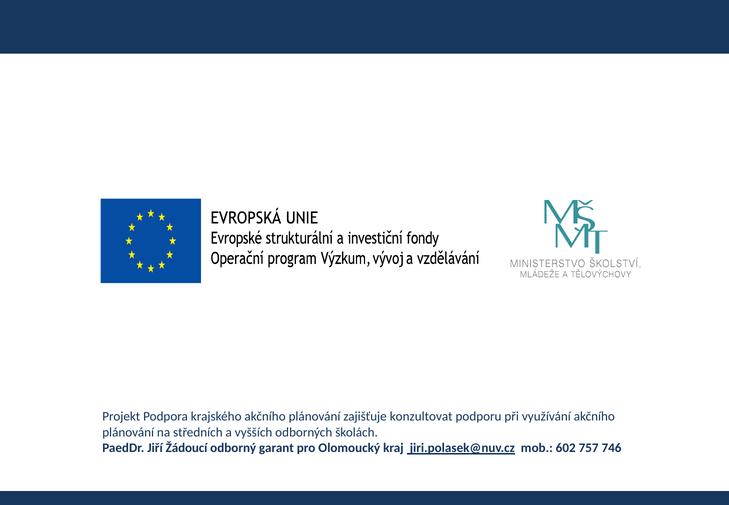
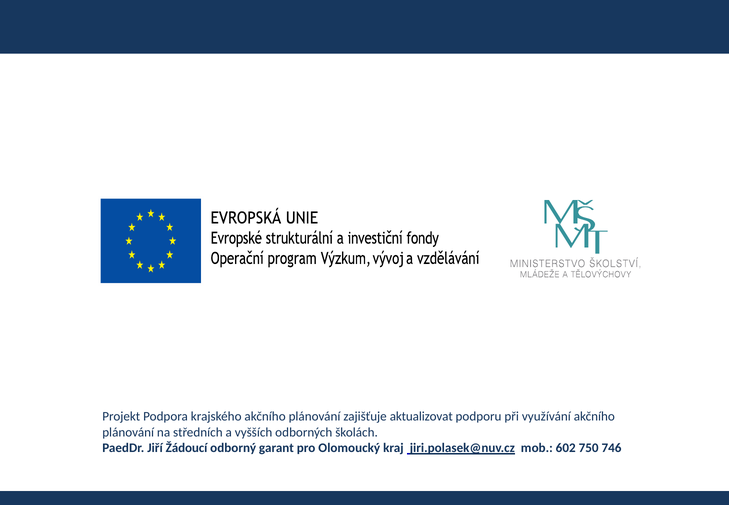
konzultovat: konzultovat -> aktualizovat
757: 757 -> 750
